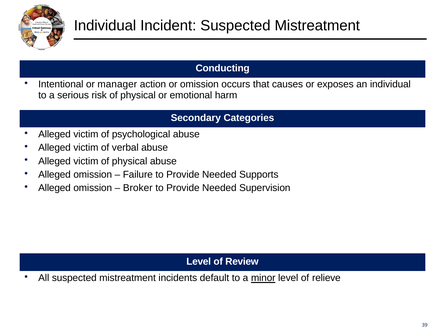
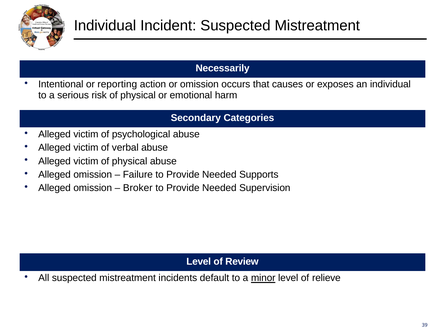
Conducting: Conducting -> Necessarily
manager: manager -> reporting
